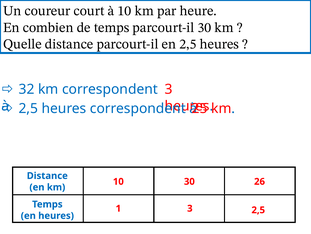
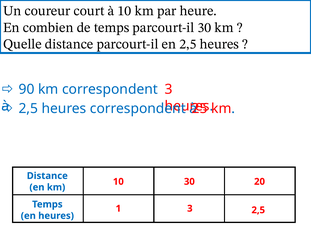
32: 32 -> 90
26: 26 -> 20
